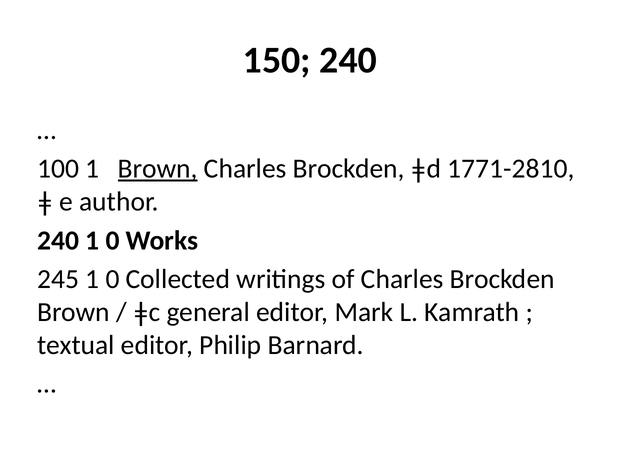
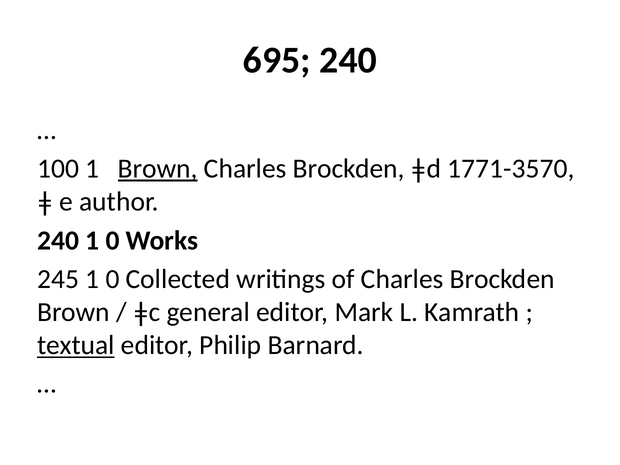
150: 150 -> 695
1771-2810: 1771-2810 -> 1771-3570
textual underline: none -> present
